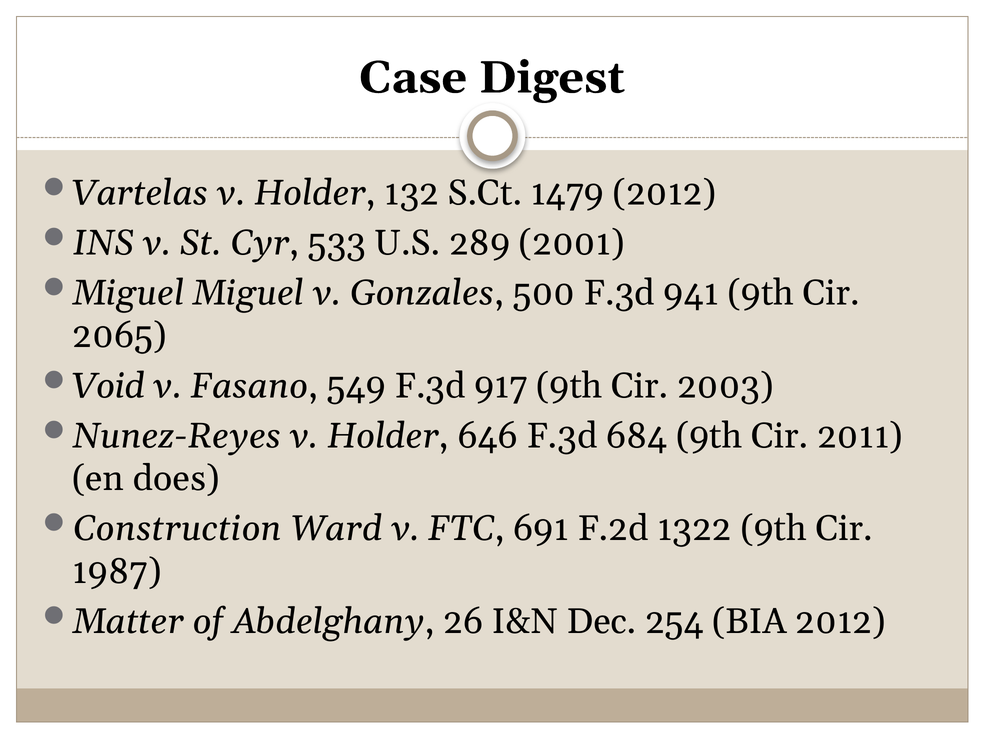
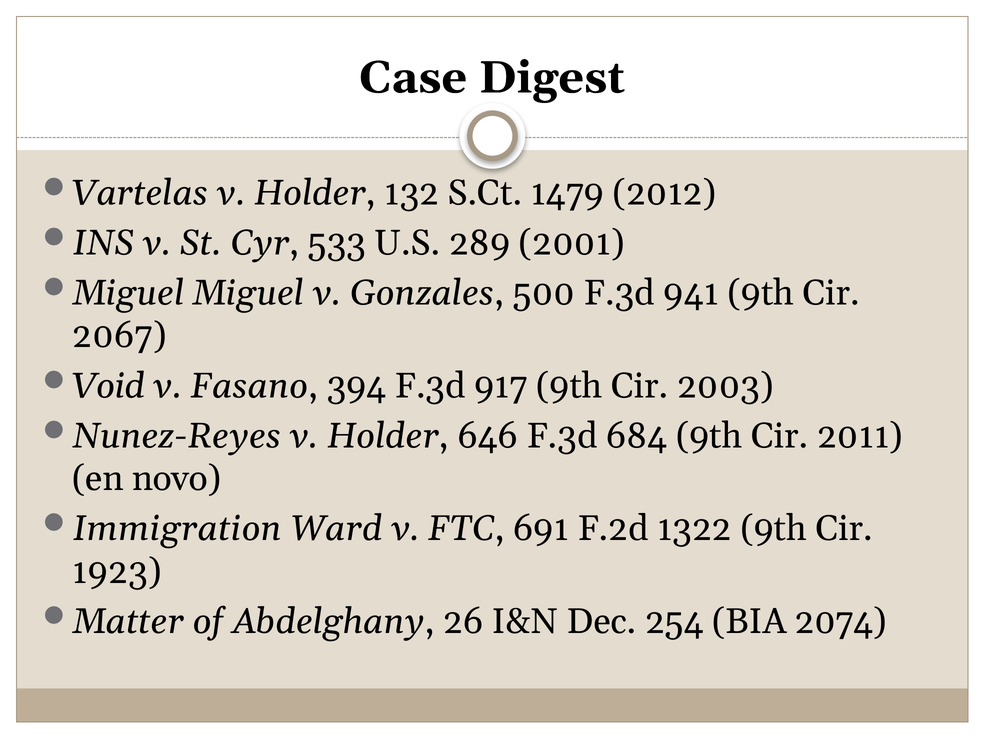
2065: 2065 -> 2067
549: 549 -> 394
does: does -> novo
Construction: Construction -> Immigration
1987: 1987 -> 1923
BIA 2012: 2012 -> 2074
